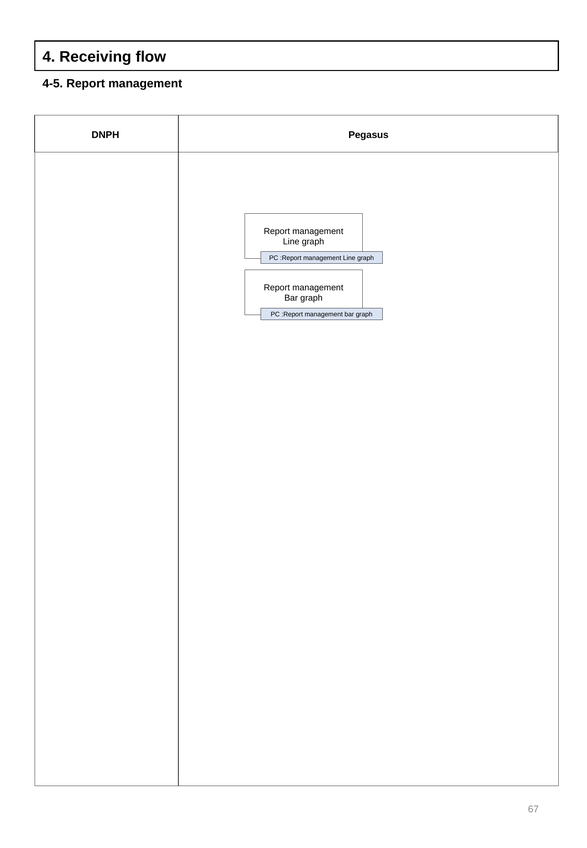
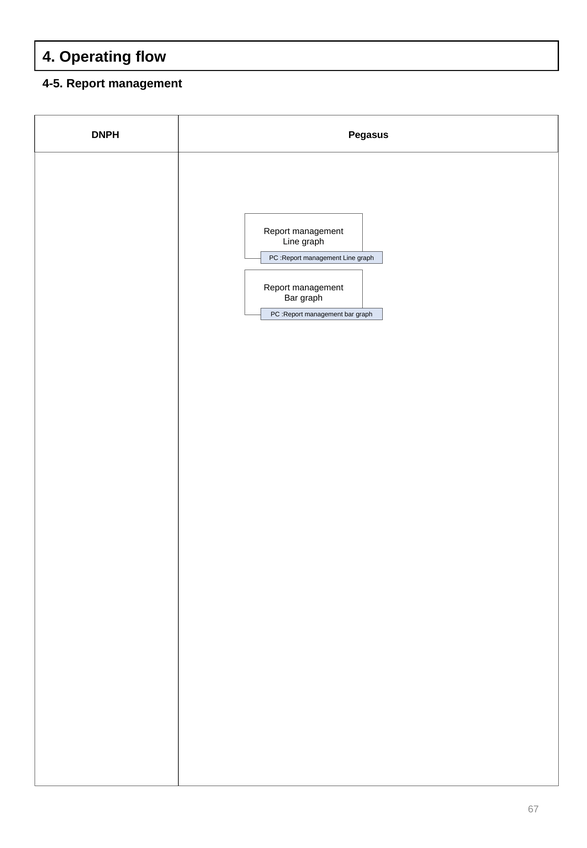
Receiving: Receiving -> Operating
